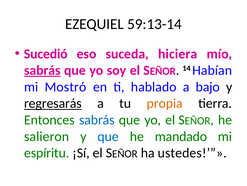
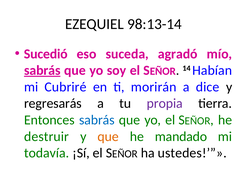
59:13-14: 59:13-14 -> 98:13-14
hiciera: hiciera -> agradó
Mostró: Mostró -> Cubriré
hablado: hablado -> morirán
bajo: bajo -> dice
regresarás underline: present -> none
propia colour: orange -> purple
salieron: salieron -> destruir
que at (108, 136) colour: blue -> orange
espíritu: espíritu -> todavía
